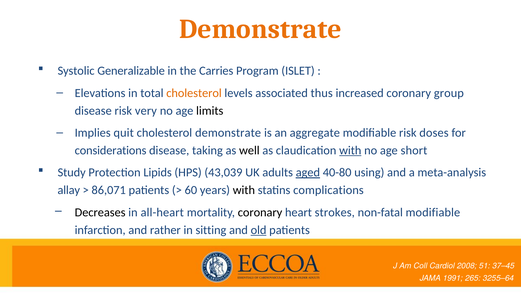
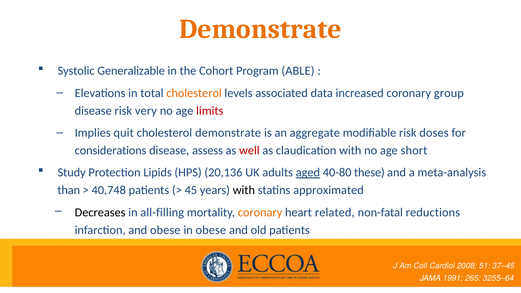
Carries: Carries -> Cohort
ISLET: ISLET -> ABLE
thus: thus -> data
limits colour: black -> red
taking: taking -> assess
well colour: black -> red
with at (350, 151) underline: present -> none
43,039: 43,039 -> 20,136
using: using -> these
allay: allay -> than
86,071: 86,071 -> 40,748
60: 60 -> 45
complications: complications -> approximated
all-heart: all-heart -> all-filling
coronary at (260, 212) colour: black -> orange
strokes: strokes -> related
non-fatal modifiable: modifiable -> reductions
and rather: rather -> obese
in sitting: sitting -> obese
old underline: present -> none
